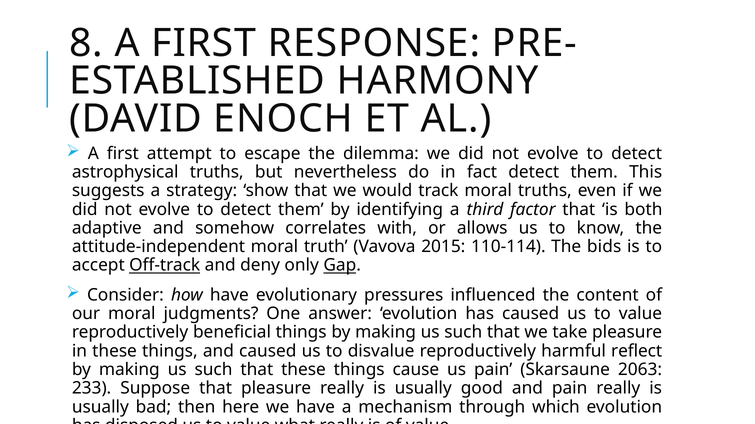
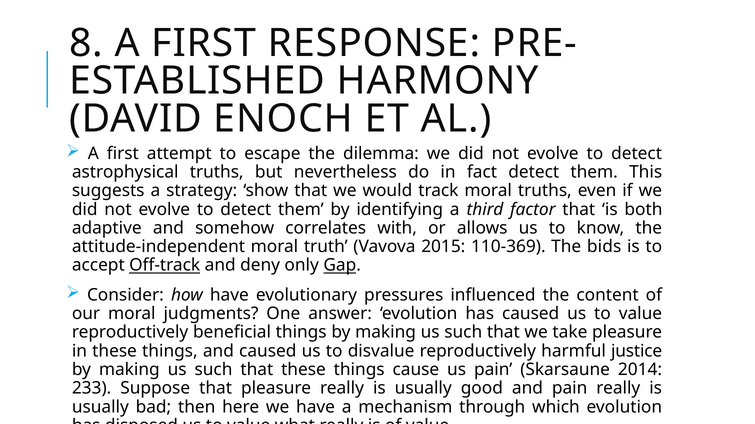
110-114: 110-114 -> 110-369
reflect: reflect -> justice
2063: 2063 -> 2014
